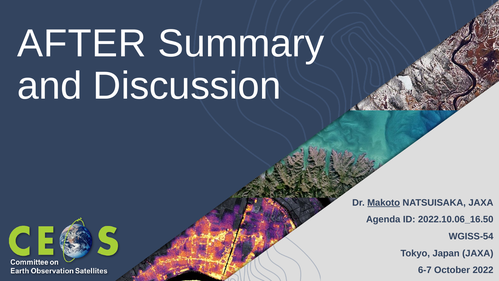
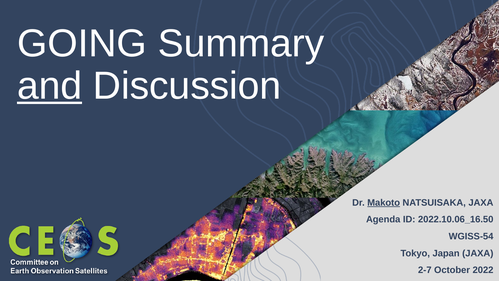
AFTER: AFTER -> GOING
and underline: none -> present
6-7: 6-7 -> 2-7
